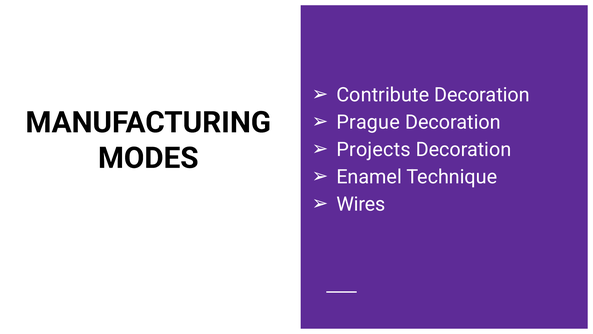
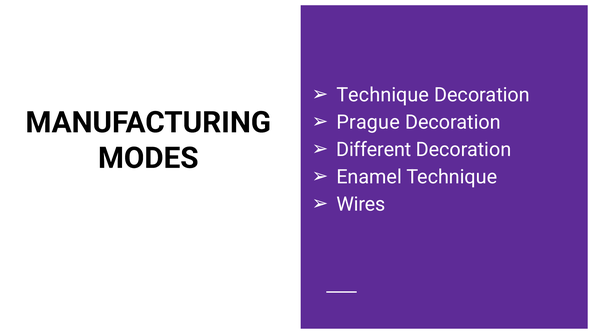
Contribute at (383, 95): Contribute -> Technique
Projects: Projects -> Different
